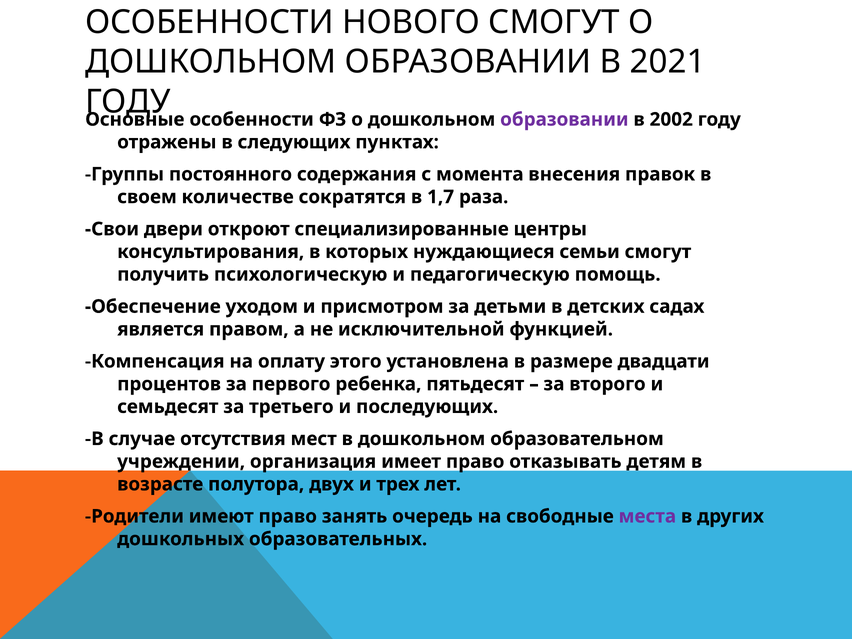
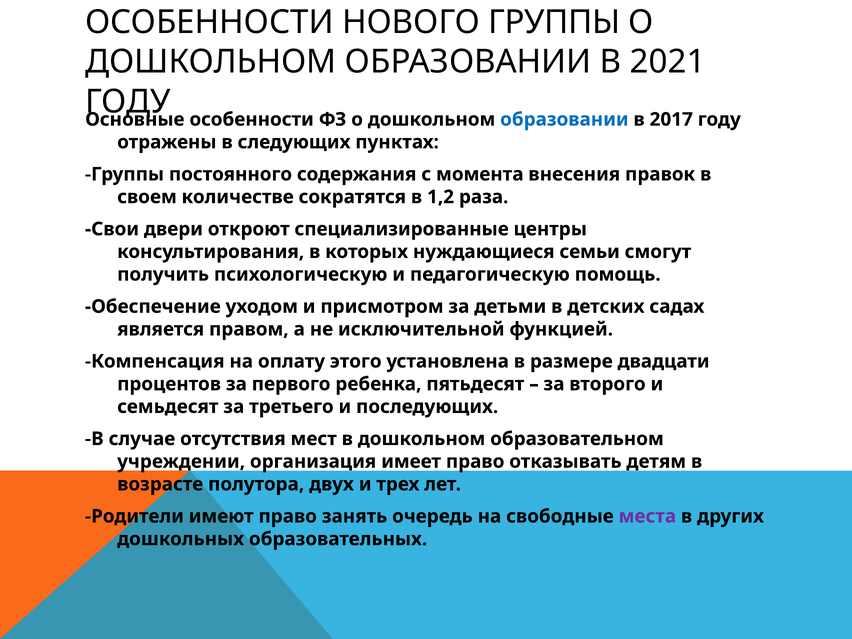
НОВОГО СМОГУТ: СМОГУТ -> ГРУППЫ
образовании at (564, 119) colour: purple -> blue
2002: 2002 -> 2017
1,7: 1,7 -> 1,2
